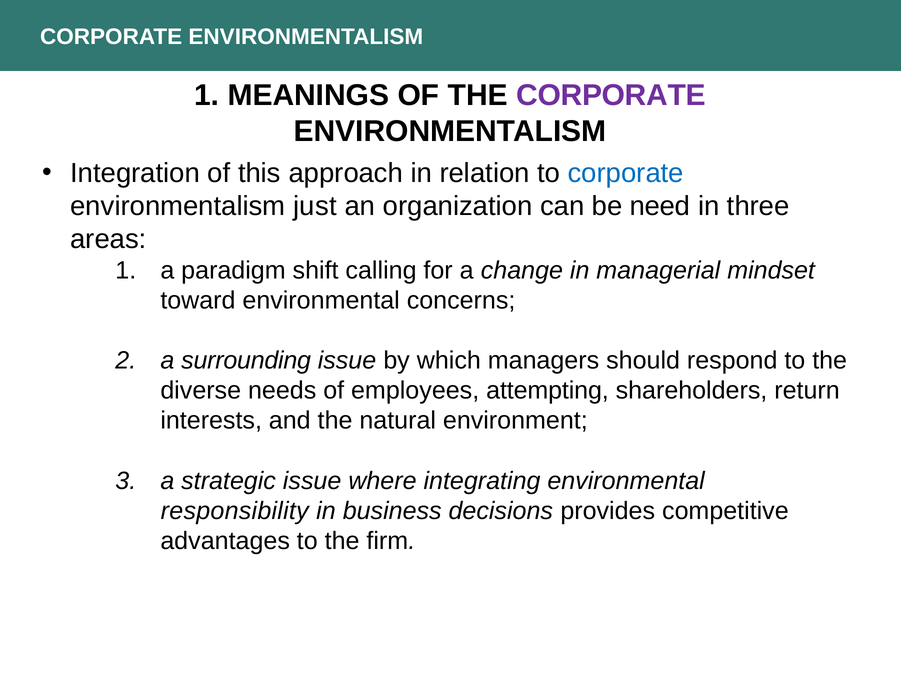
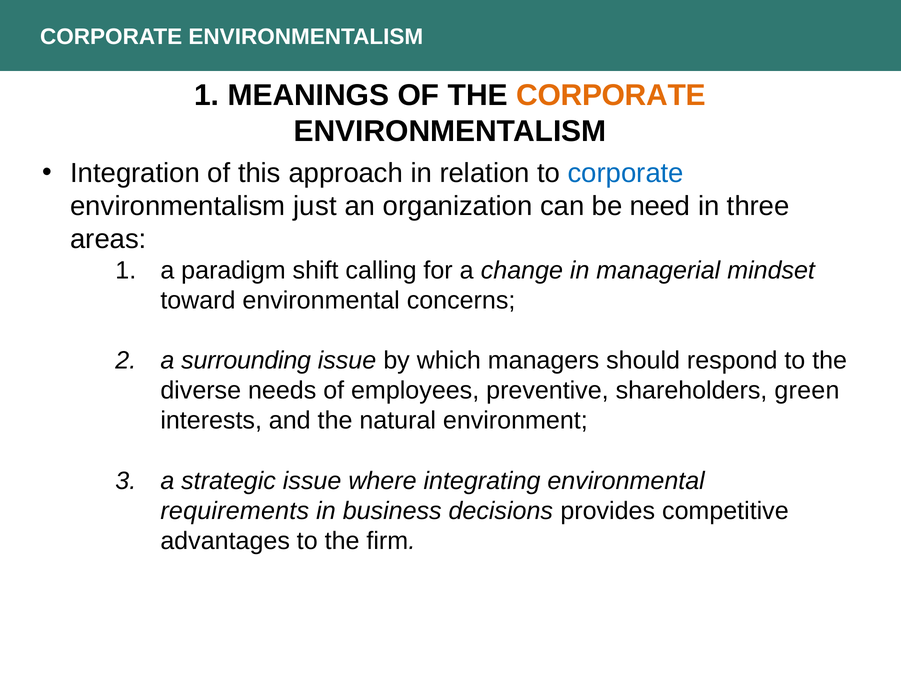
CORPORATE at (611, 95) colour: purple -> orange
attempting: attempting -> preventive
return: return -> green
responsibility: responsibility -> requirements
